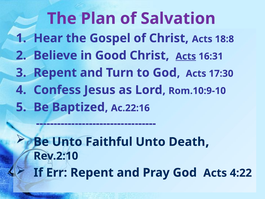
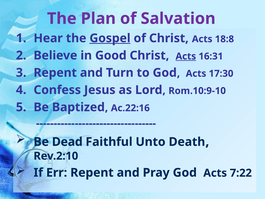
Gospel underline: none -> present
Be Unto: Unto -> Dead
4:22: 4:22 -> 7:22
